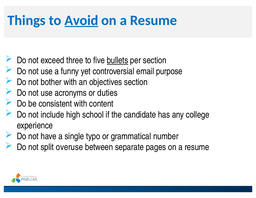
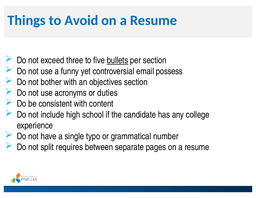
Avoid underline: present -> none
purpose: purpose -> possess
overuse: overuse -> requires
